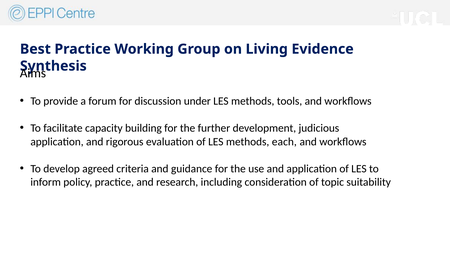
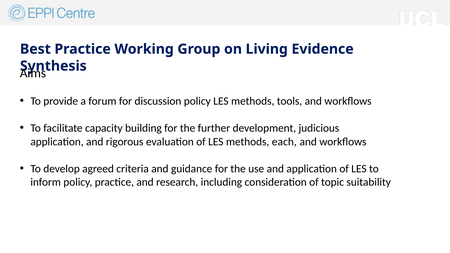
discussion under: under -> policy
